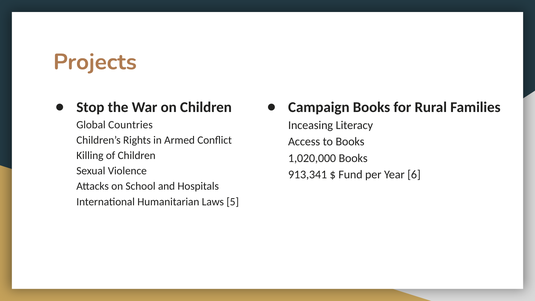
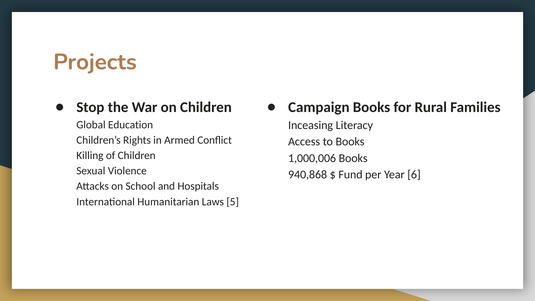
Countries: Countries -> Education
1,020,000: 1,020,000 -> 1,000,006
913,341: 913,341 -> 940,868
